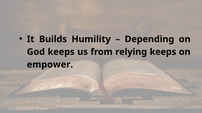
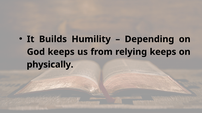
empower: empower -> physically
